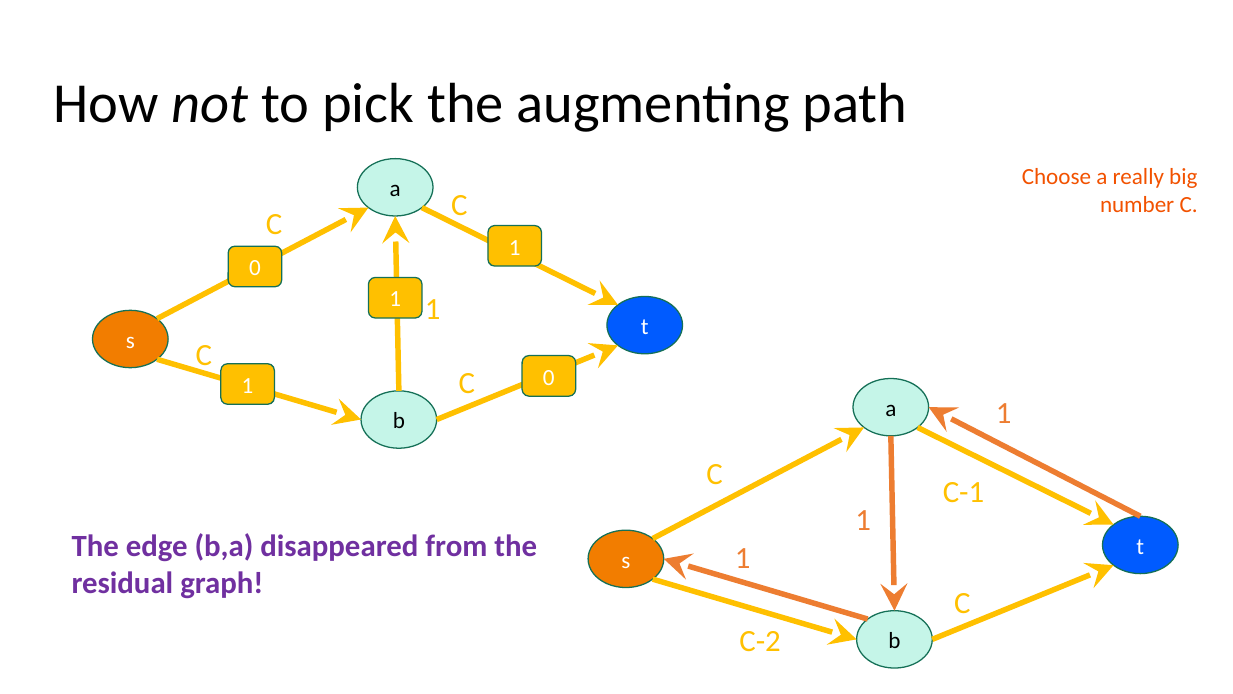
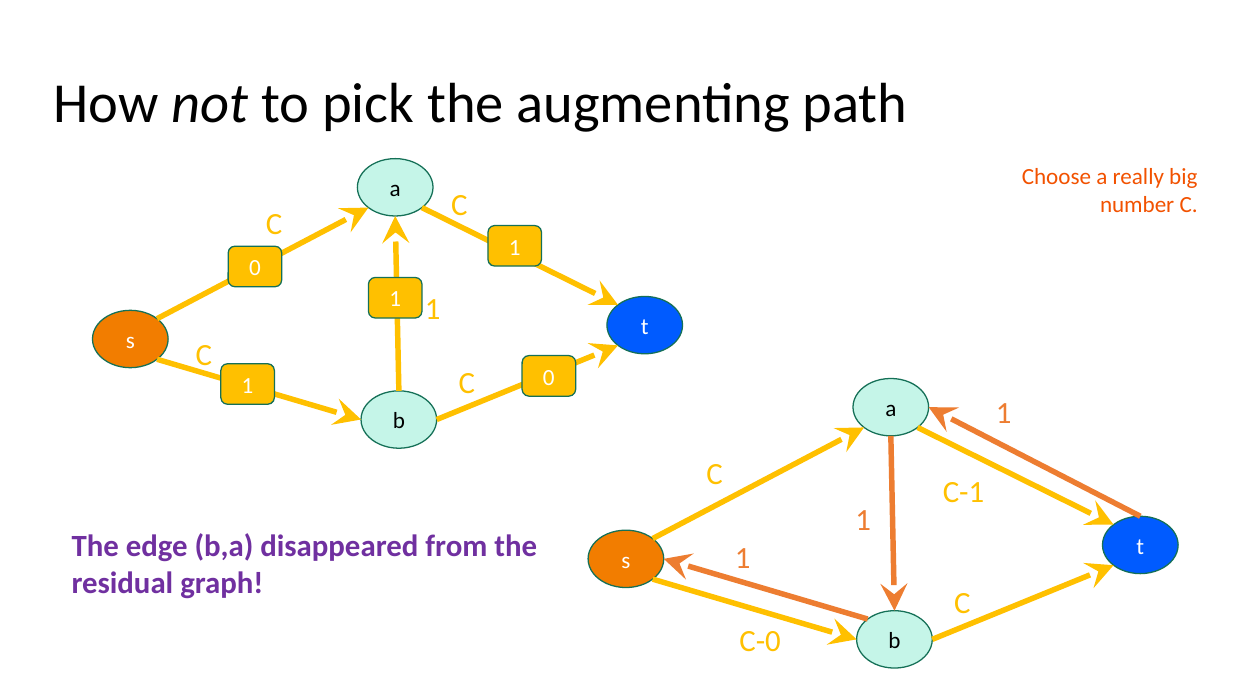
C-2: C-2 -> C-0
